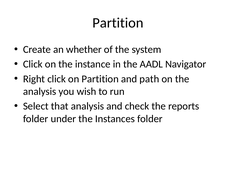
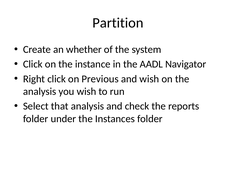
on Partition: Partition -> Previous
and path: path -> wish
